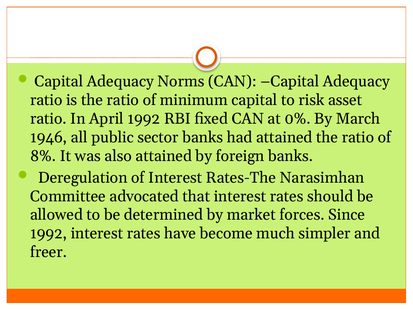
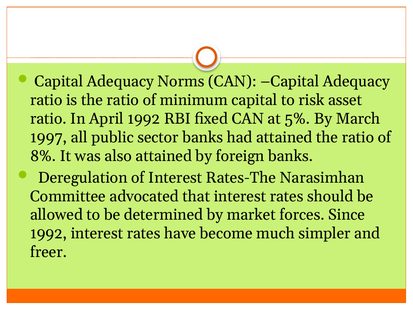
0%: 0% -> 5%
1946: 1946 -> 1997
